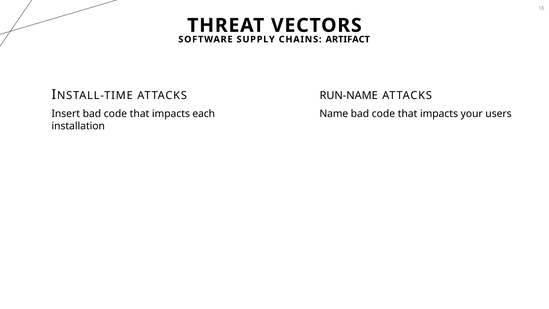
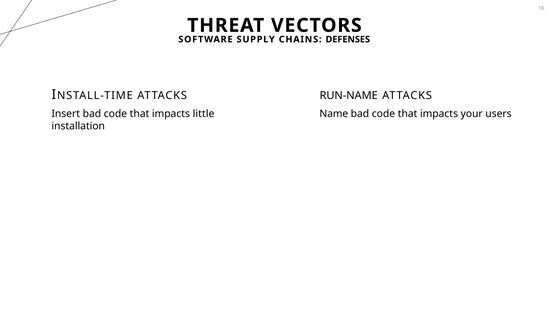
ARTIFACT: ARTIFACT -> DEFENSES
each: each -> little
